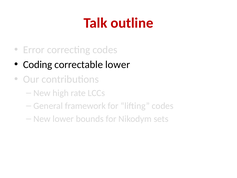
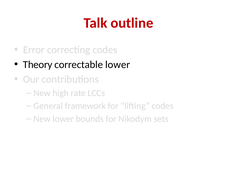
Coding: Coding -> Theory
